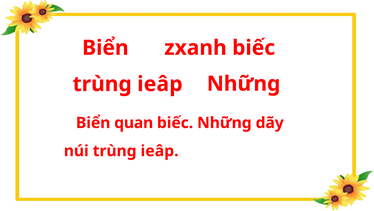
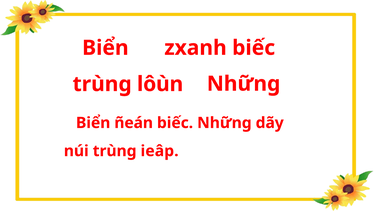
ieâp at (160, 84): ieâp -> lôùn
quan: quan -> ñeán
